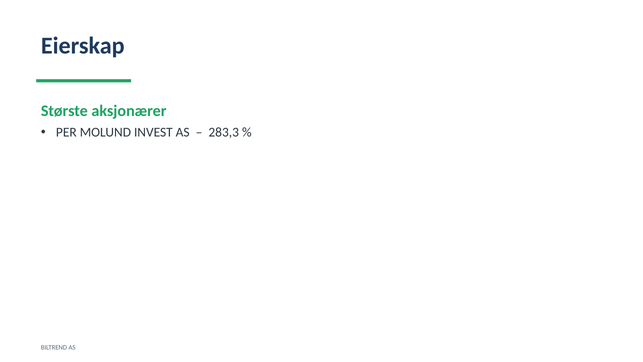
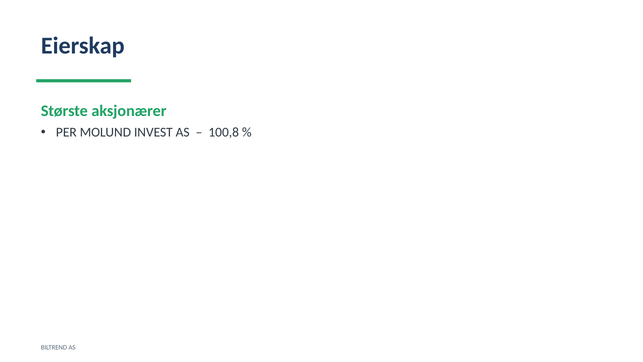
283,3: 283,3 -> 100,8
